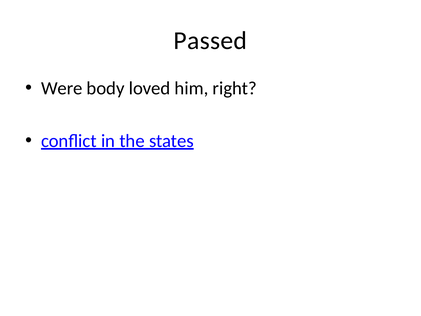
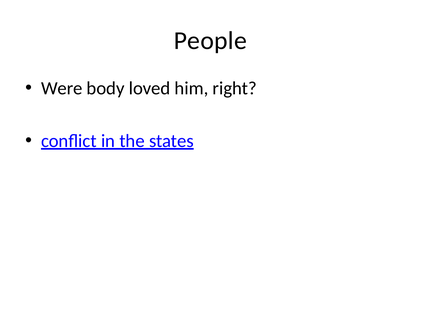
Passed: Passed -> People
